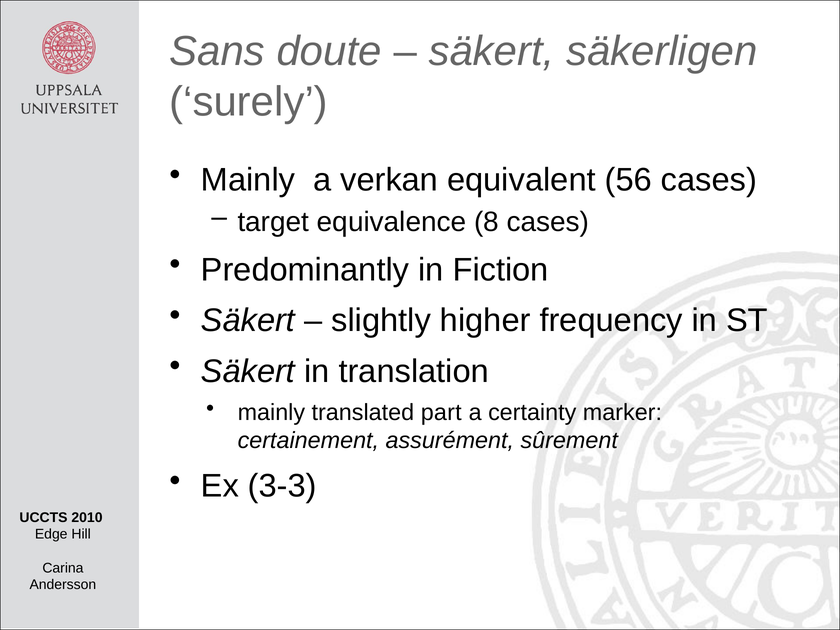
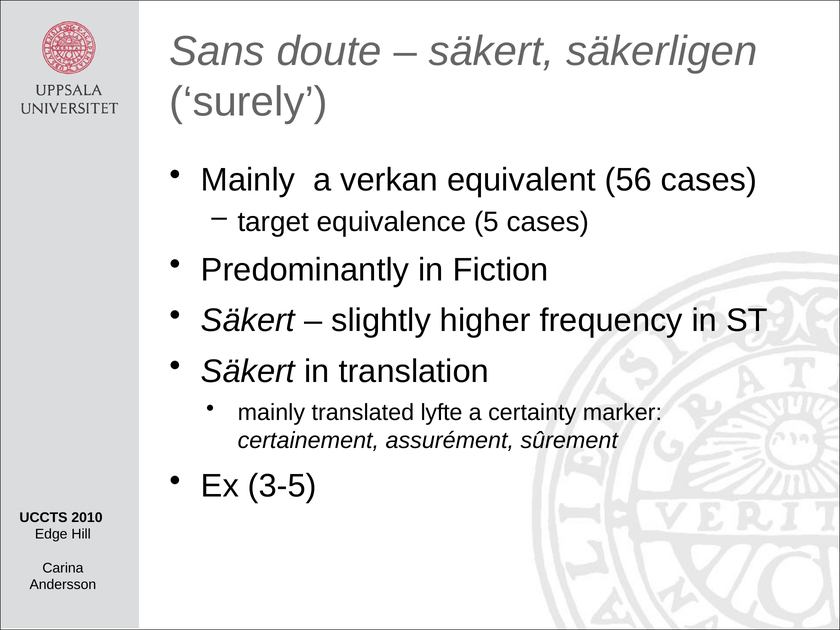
8: 8 -> 5
part: part -> lyfte
3-3: 3-3 -> 3-5
